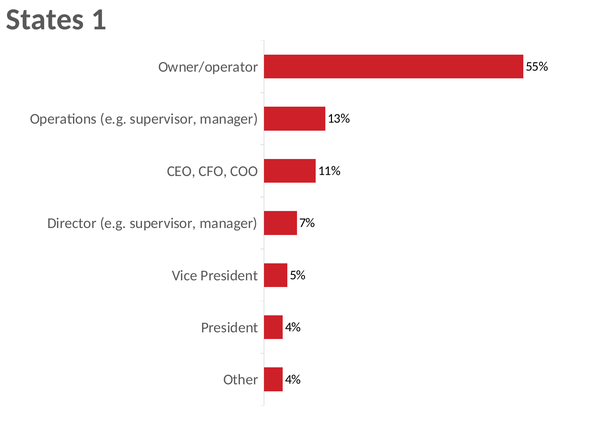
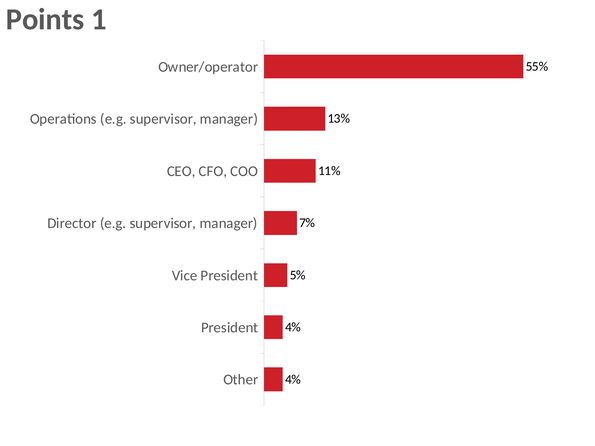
States: States -> Points
